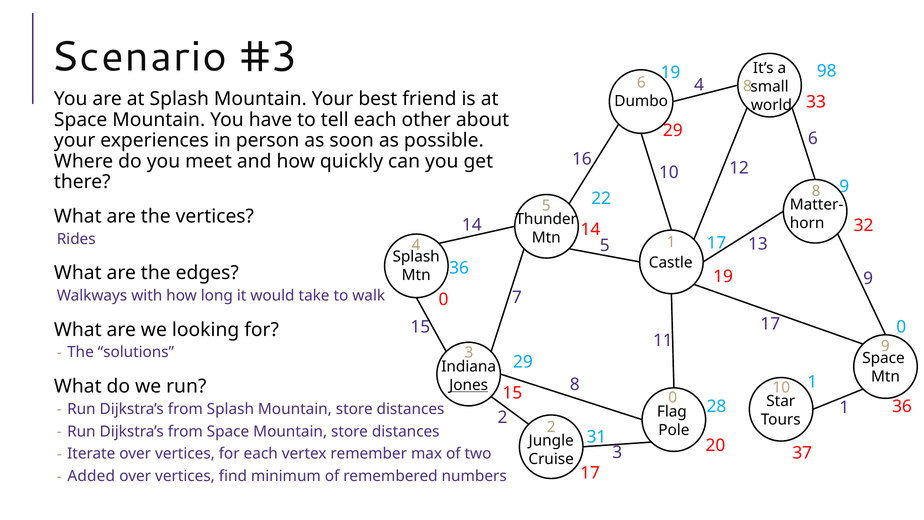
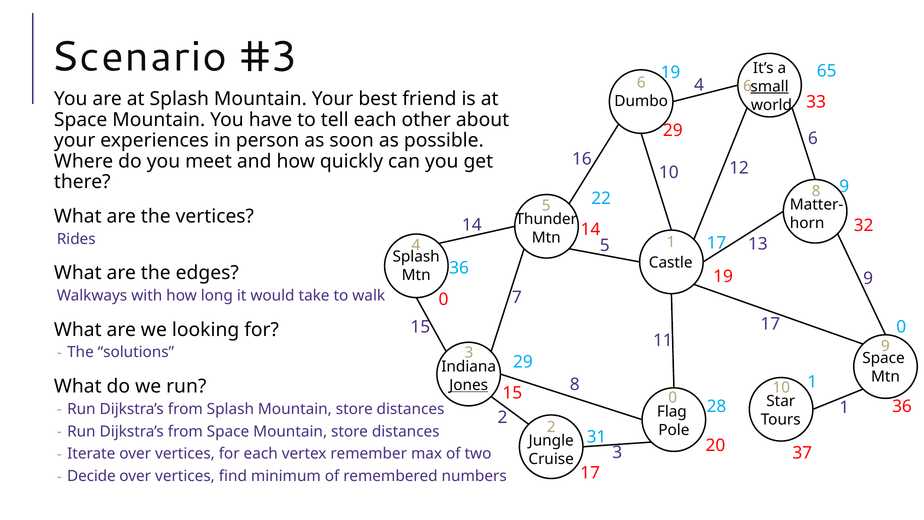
98: 98 -> 65
6 8: 8 -> 6
small underline: none -> present
Added: Added -> Decide
